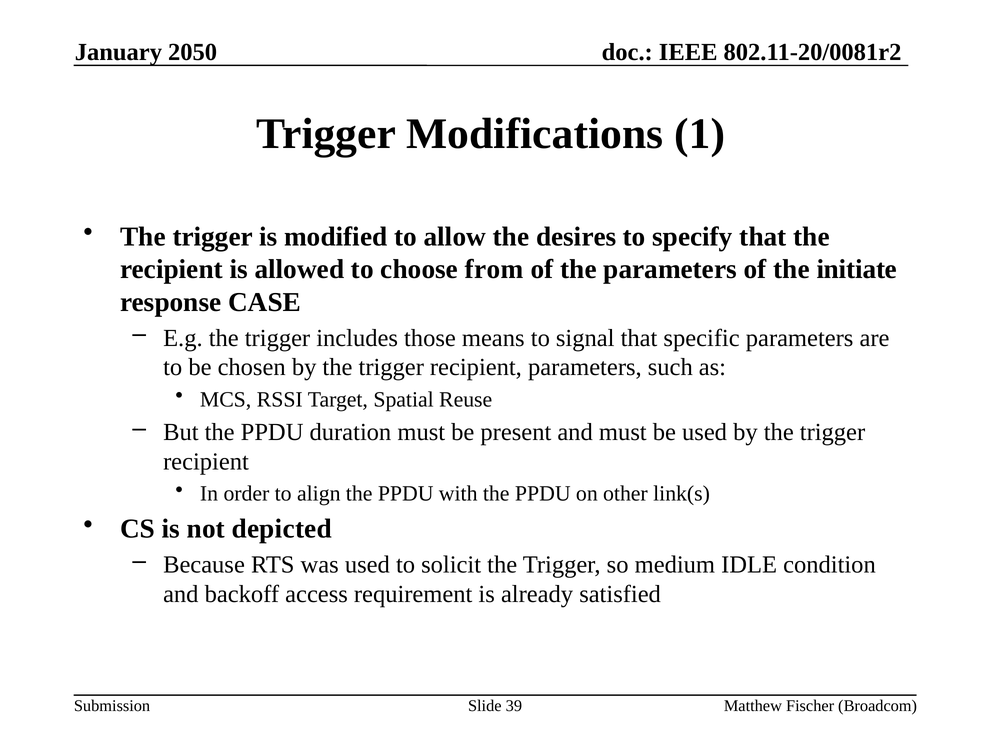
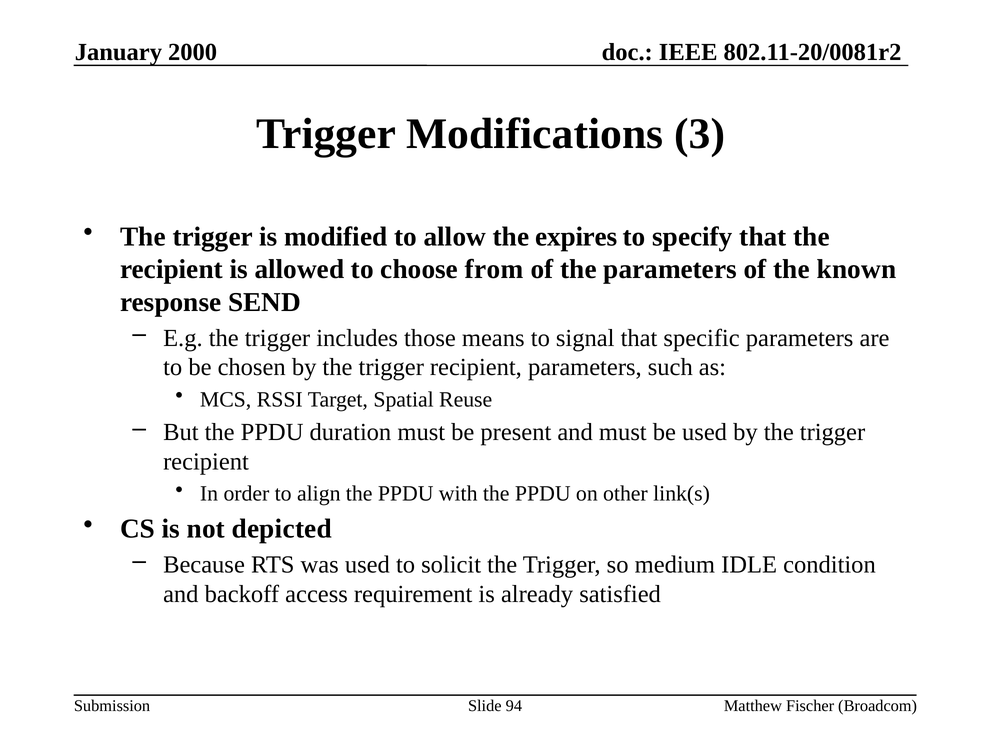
2050: 2050 -> 2000
1: 1 -> 3
desires: desires -> expires
initiate: initiate -> known
CASE: CASE -> SEND
39: 39 -> 94
